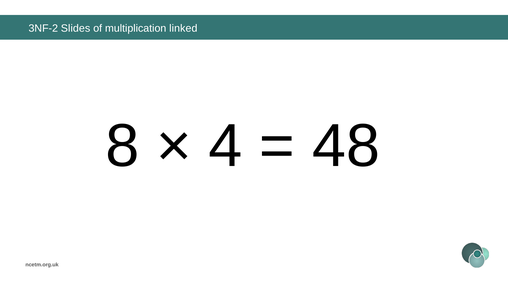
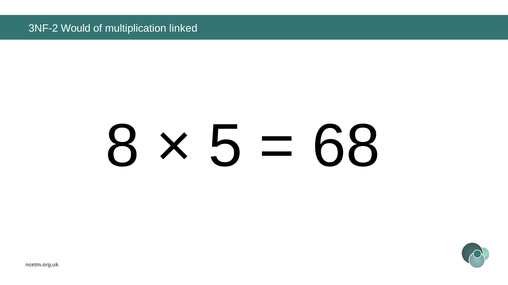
Slides: Slides -> Would
4: 4 -> 5
48: 48 -> 68
